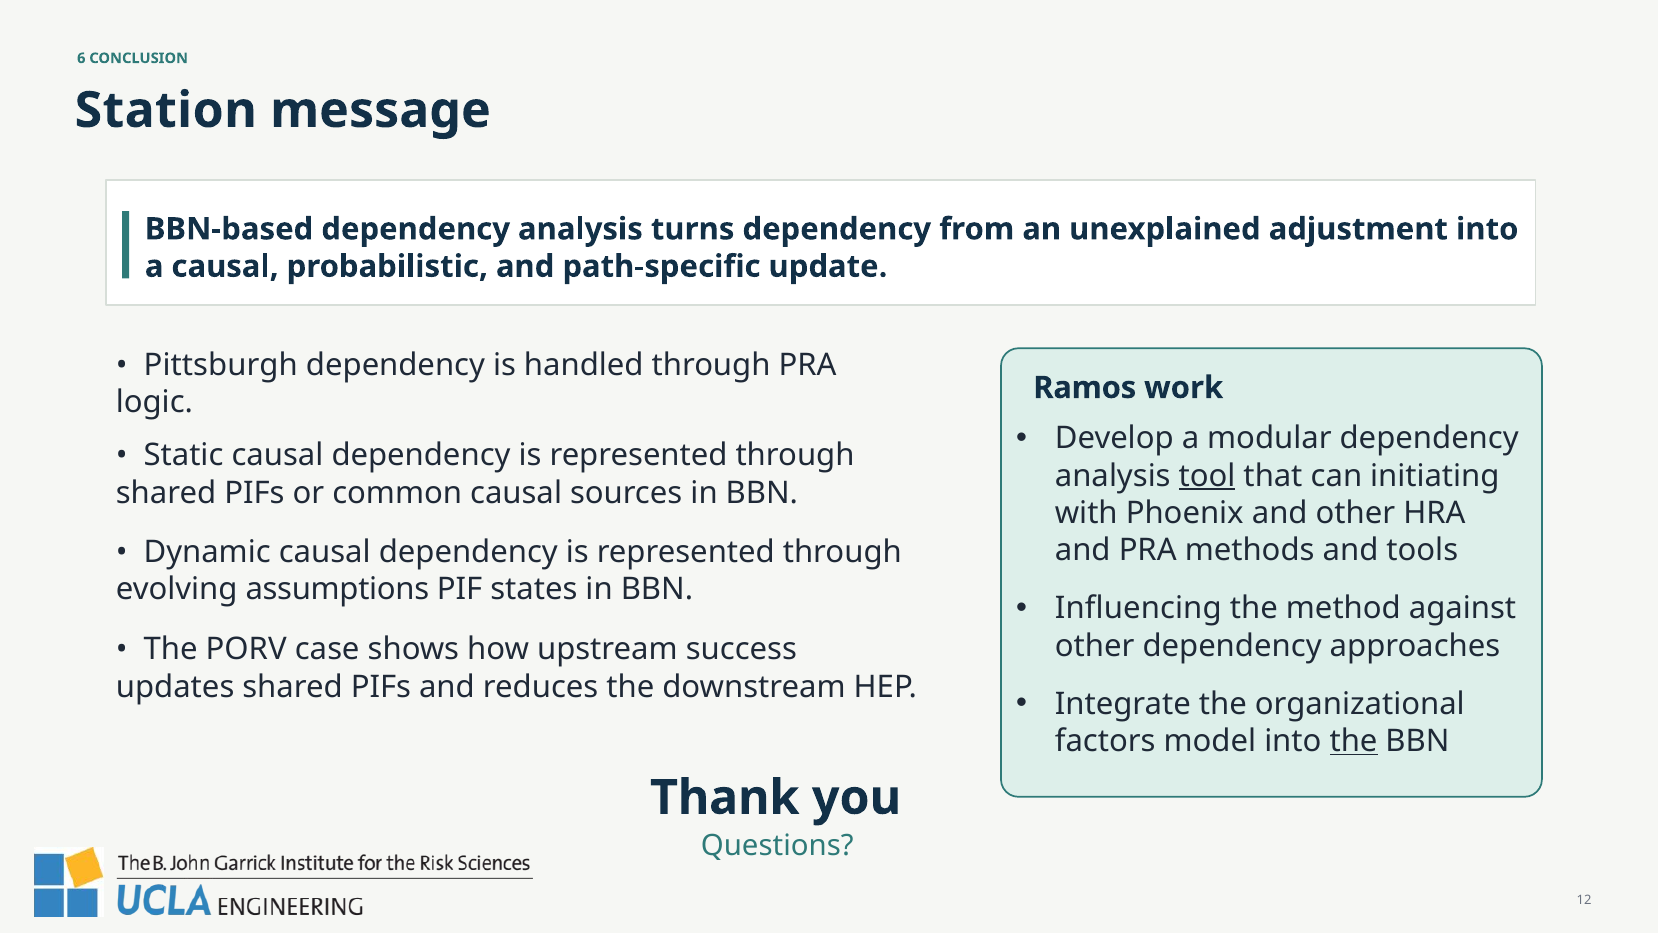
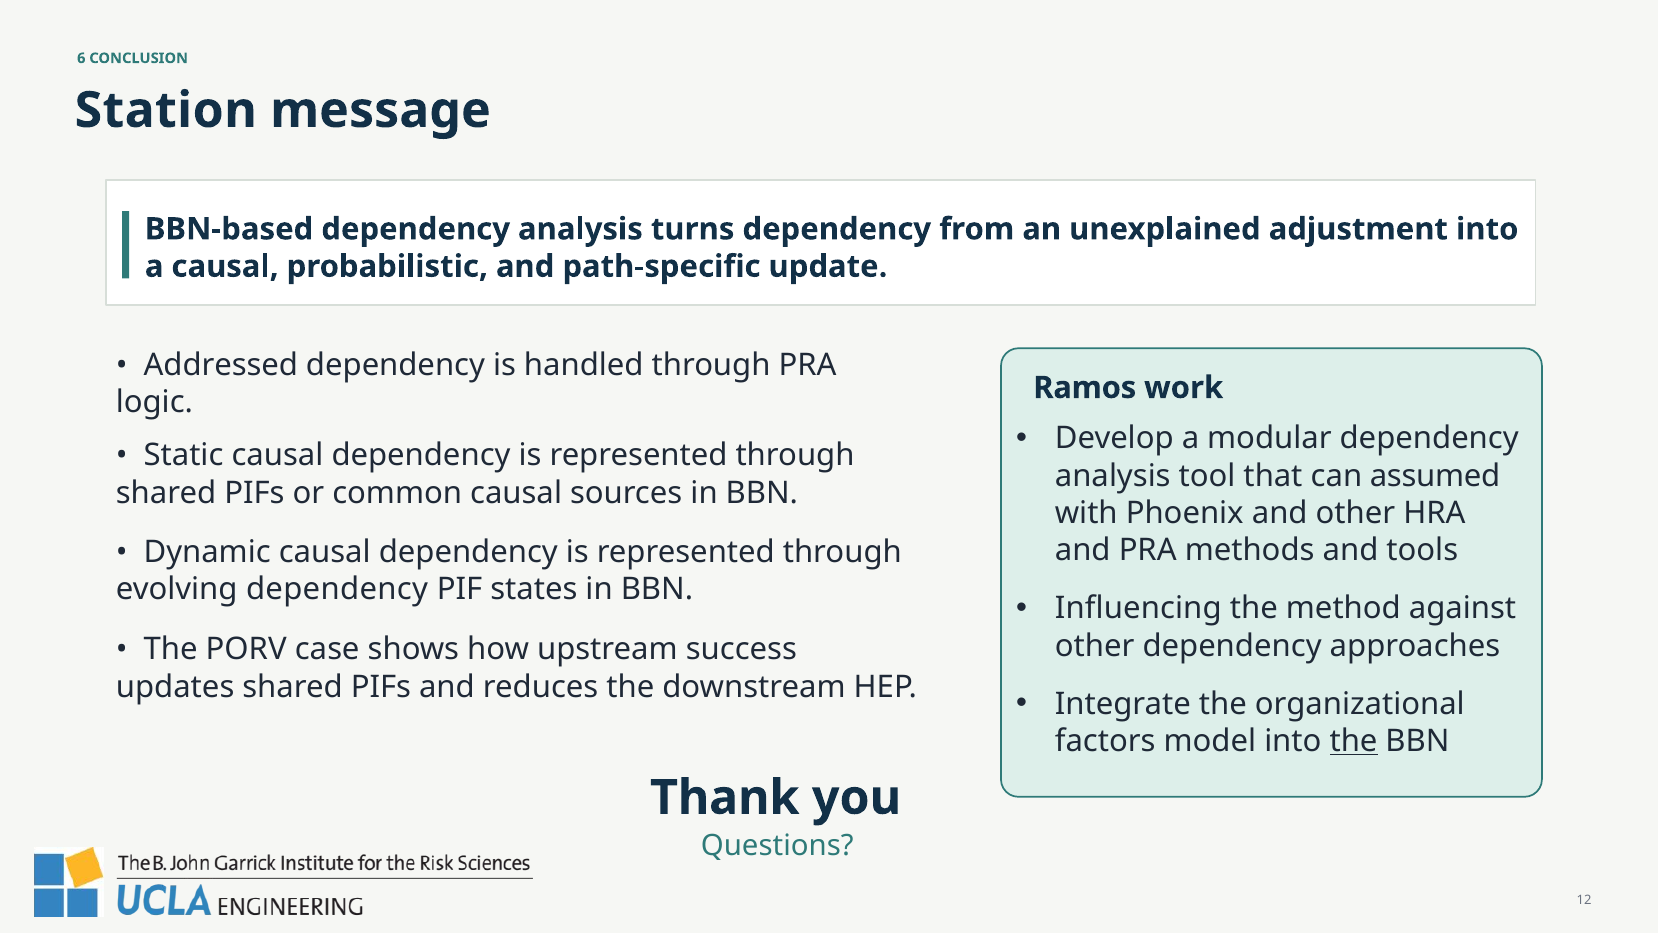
Pittsburgh: Pittsburgh -> Addressed
tool underline: present -> none
initiating: initiating -> assumed
evolving assumptions: assumptions -> dependency
